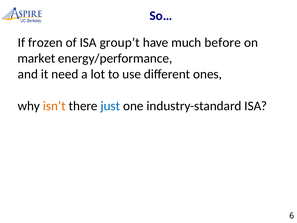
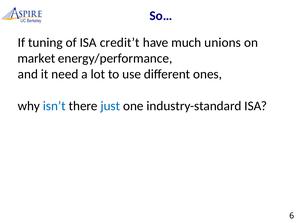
frozen: frozen -> tuning
group’t: group’t -> credit’t
before: before -> unions
isn’t colour: orange -> blue
